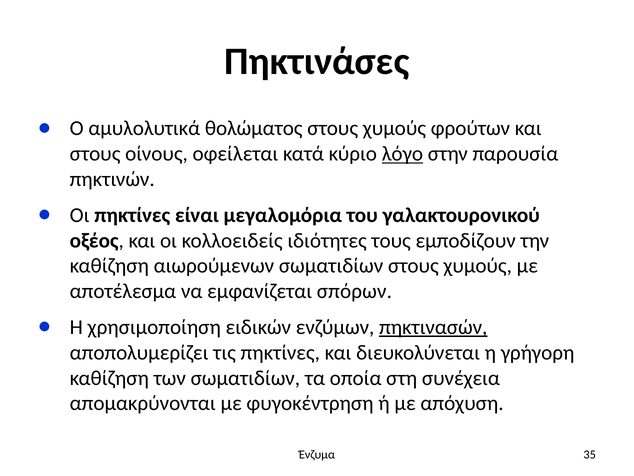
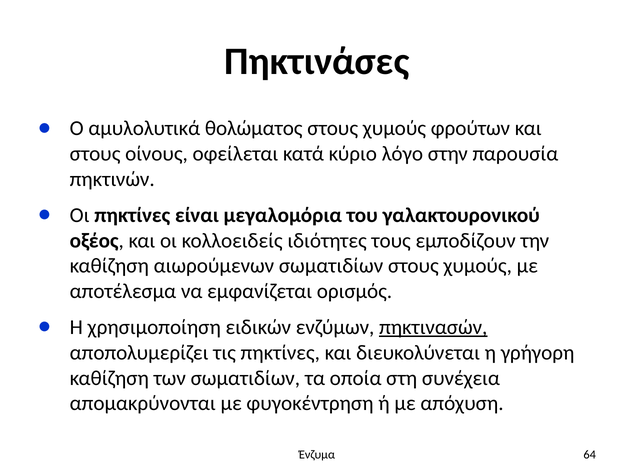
λόγο underline: present -> none
σπόρων: σπόρων -> ορισμός
35: 35 -> 64
